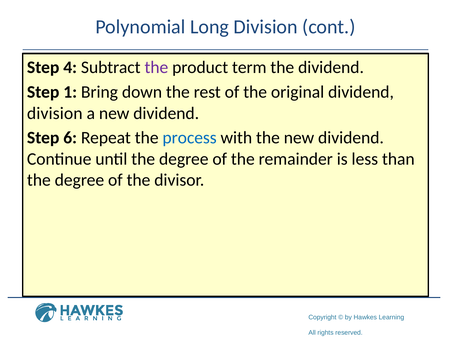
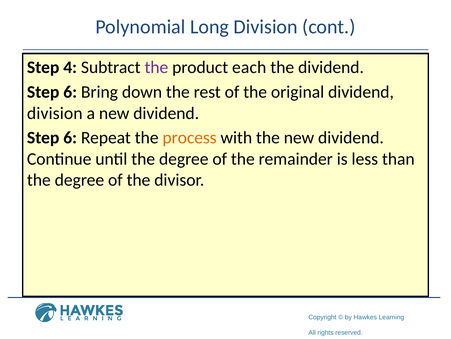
term: term -> each
1 at (70, 92): 1 -> 6
process colour: blue -> orange
